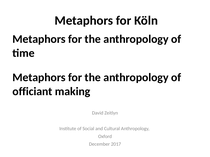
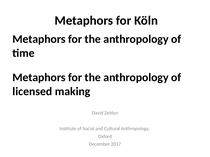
officiant: officiant -> licensed
